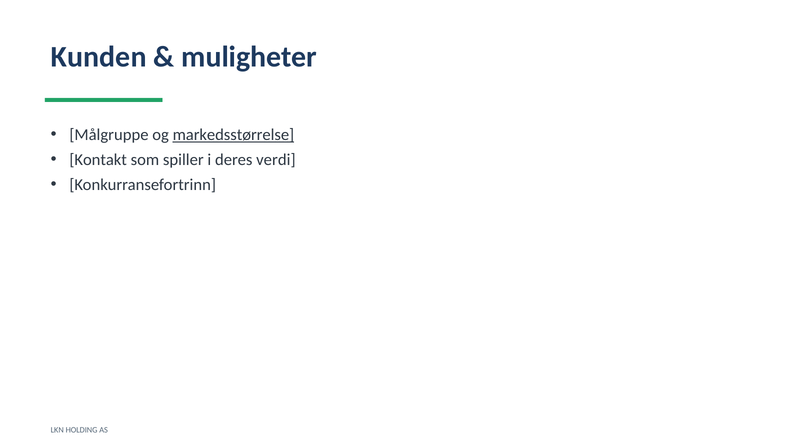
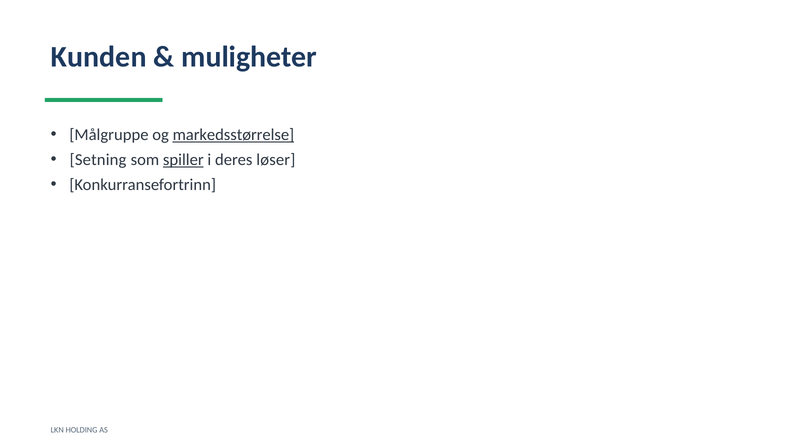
Kontakt: Kontakt -> Setning
spiller underline: none -> present
verdi: verdi -> løser
